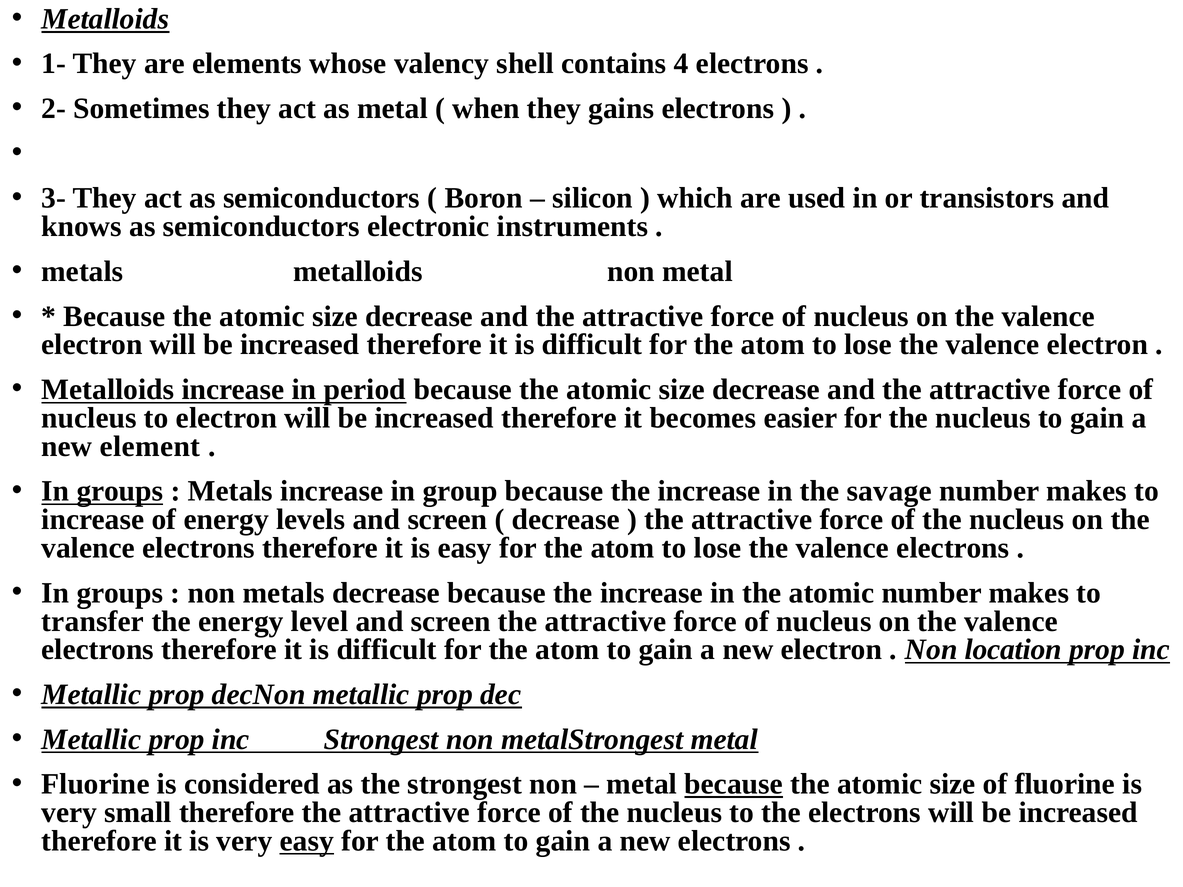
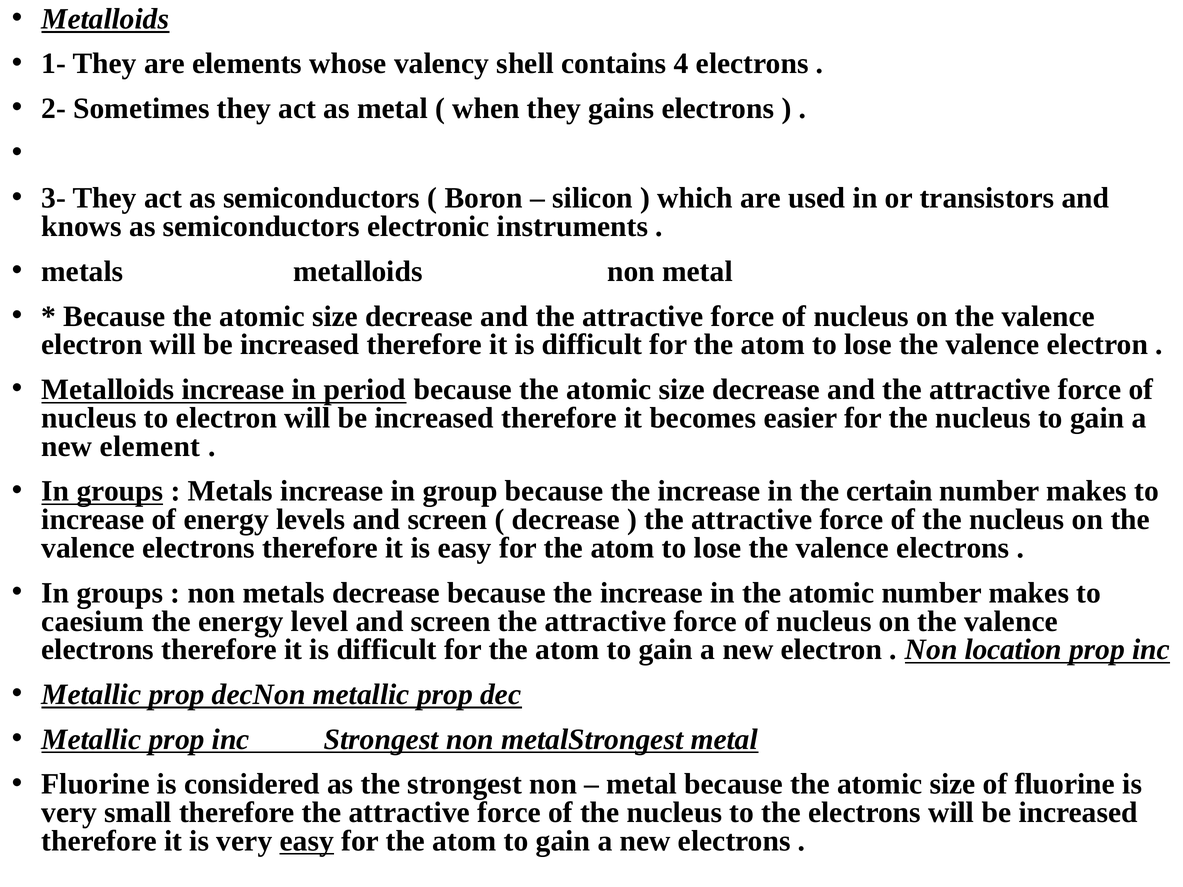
savage: savage -> certain
transfer: transfer -> caesium
because at (734, 784) underline: present -> none
